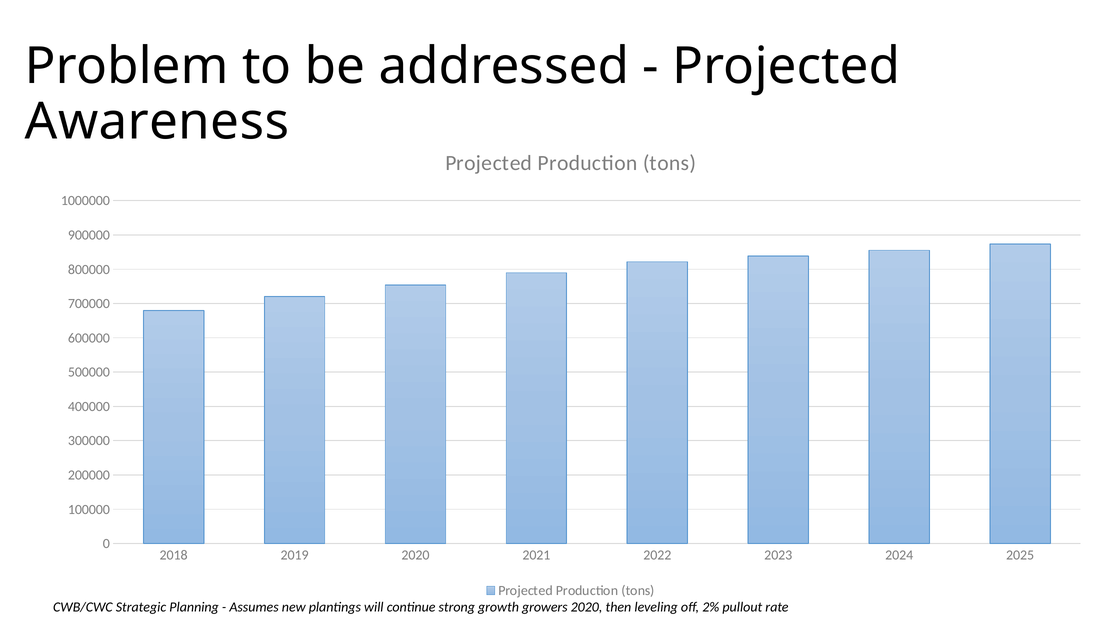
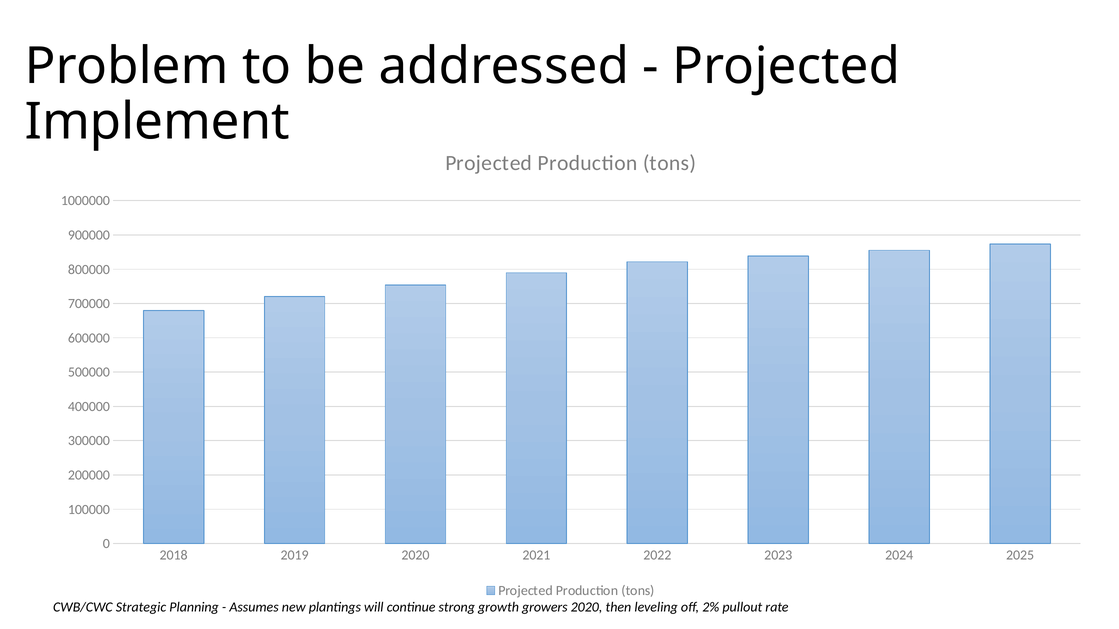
Awareness: Awareness -> Implement
